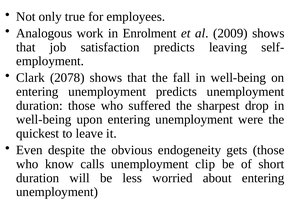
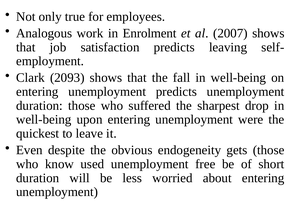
2009: 2009 -> 2007
2078: 2078 -> 2093
calls: calls -> used
clip: clip -> free
